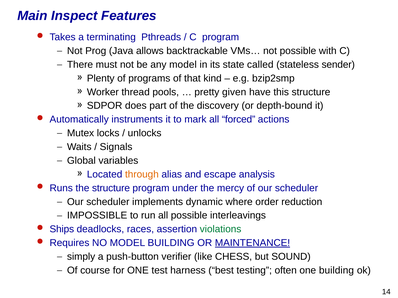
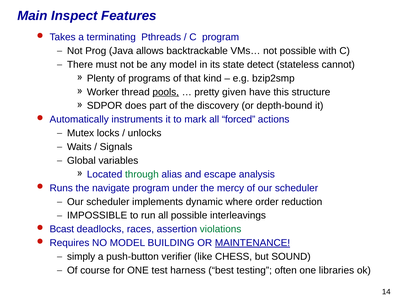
called: called -> detect
sender: sender -> cannot
pools underline: none -> present
through colour: orange -> green
the structure: structure -> navigate
Ships: Ships -> Bcast
one building: building -> libraries
